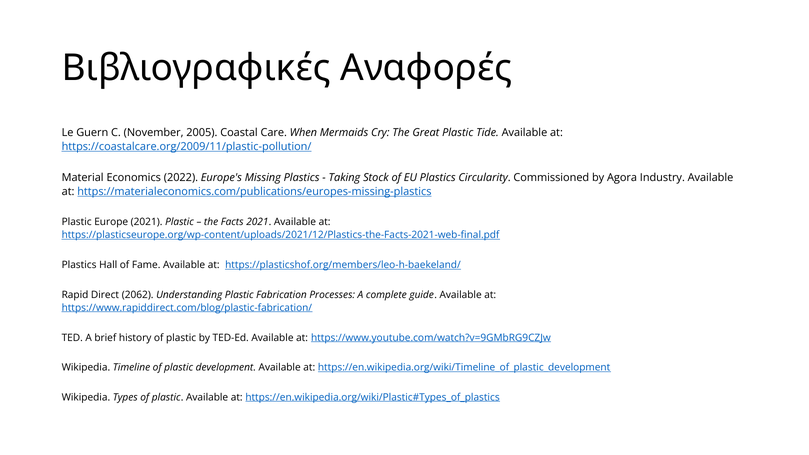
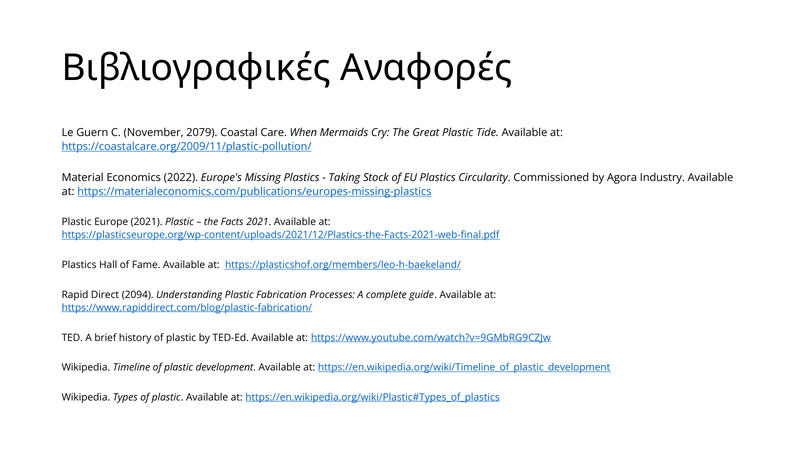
2005: 2005 -> 2079
2062: 2062 -> 2094
